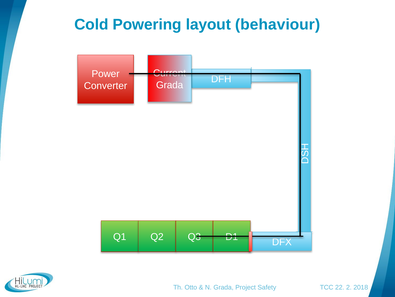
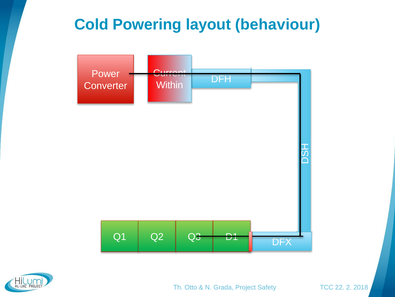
Grada at (170, 85): Grada -> Within
